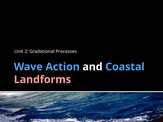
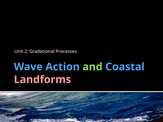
and colour: white -> light green
